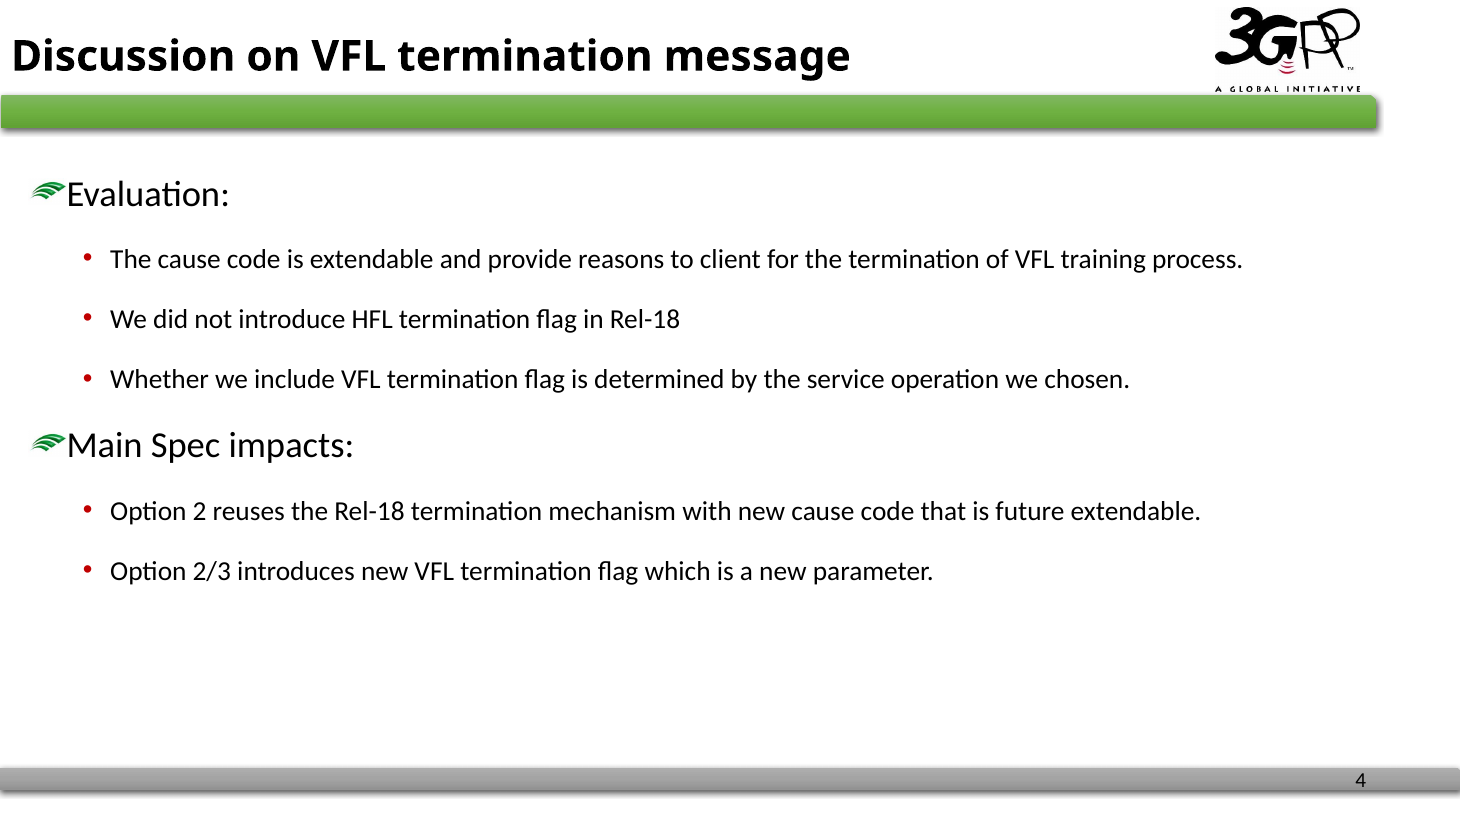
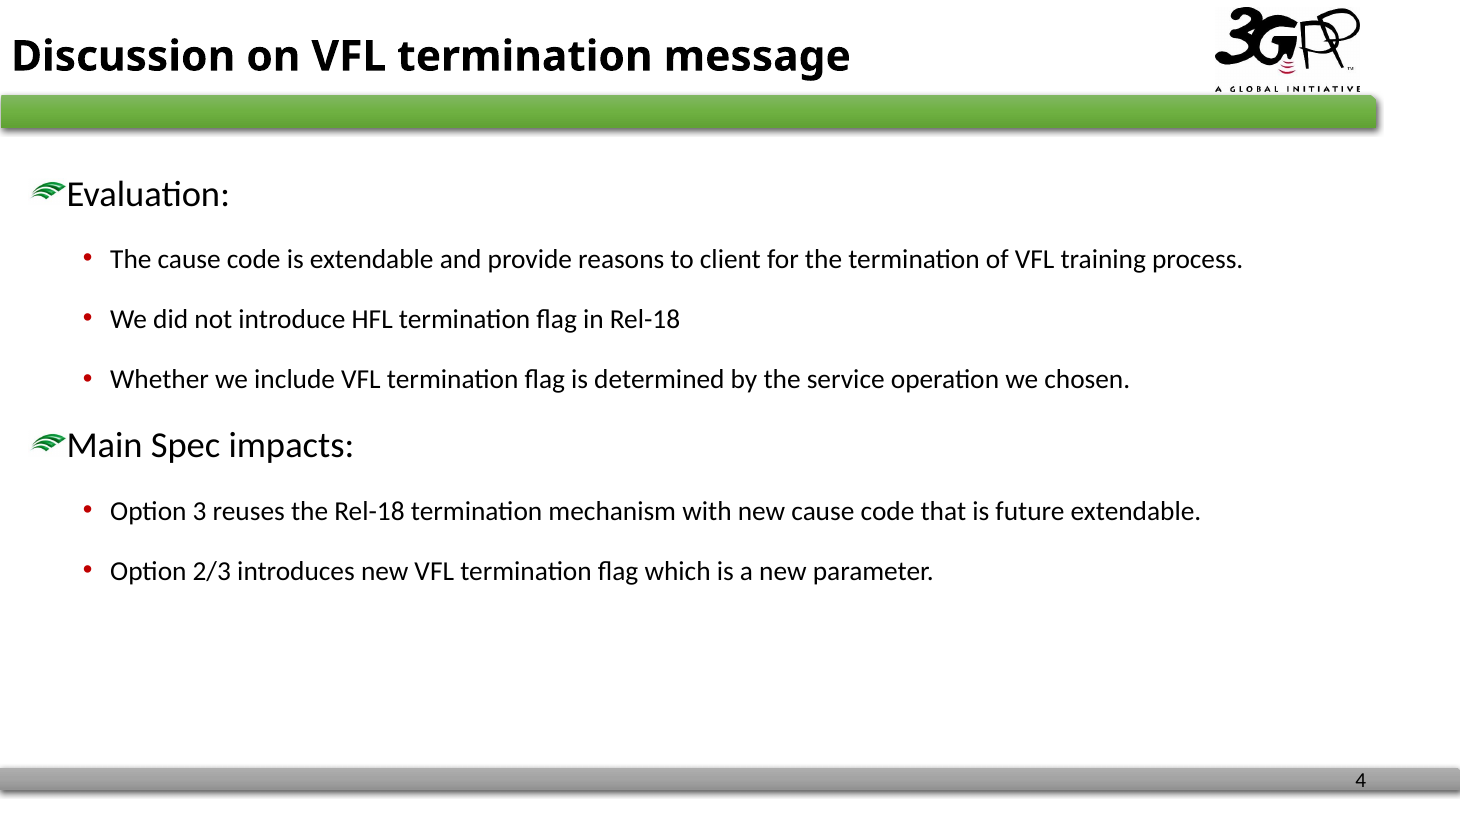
2: 2 -> 3
